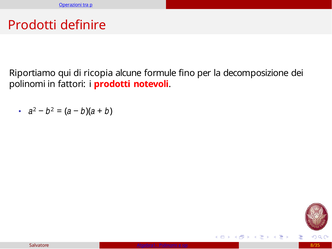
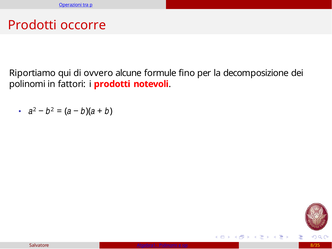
definire: definire -> occorre
ricopia: ricopia -> ovvero
